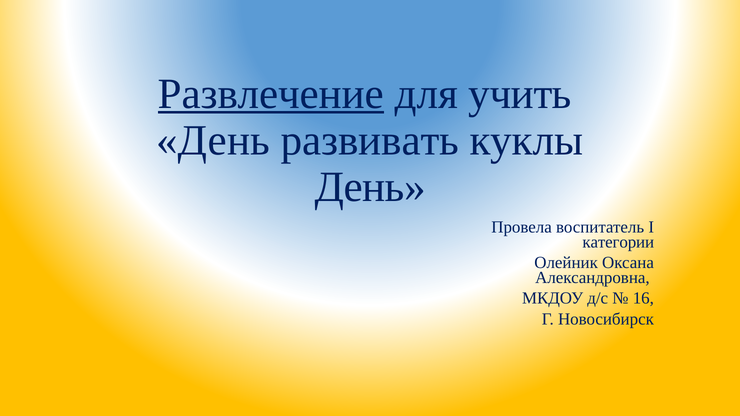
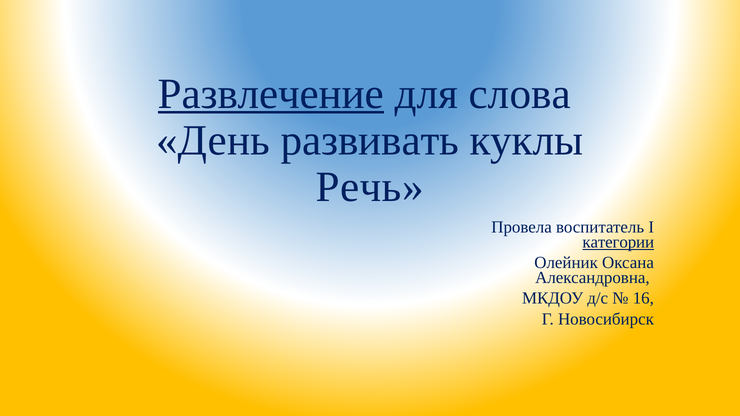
учить: учить -> слова
День at (370, 187): День -> Речь
категории underline: none -> present
